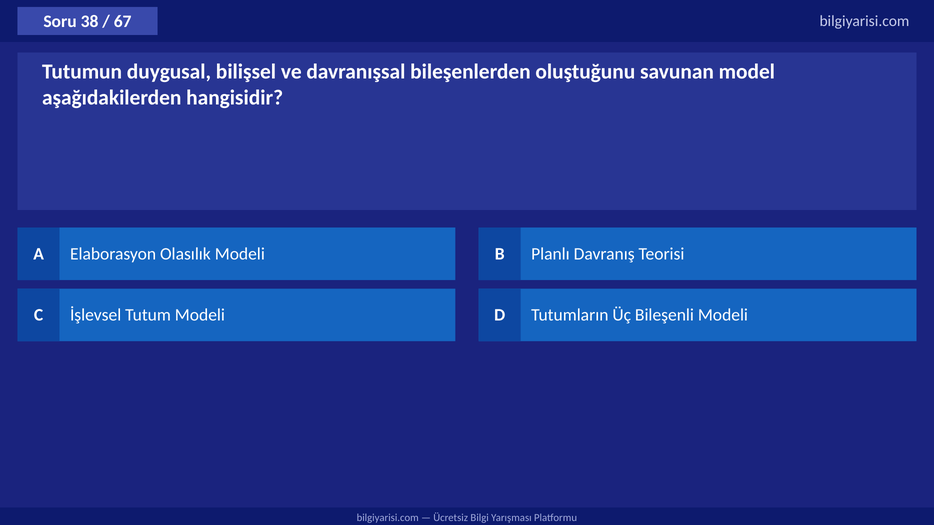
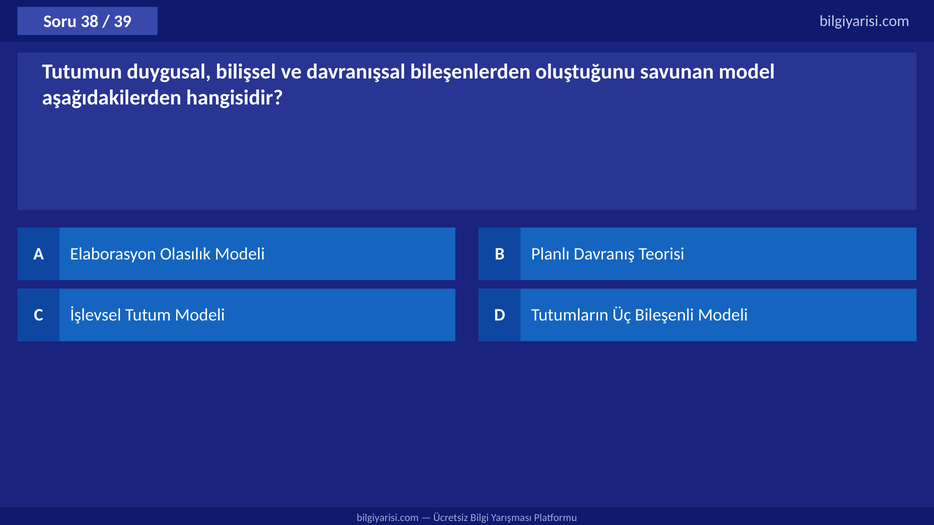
67: 67 -> 39
